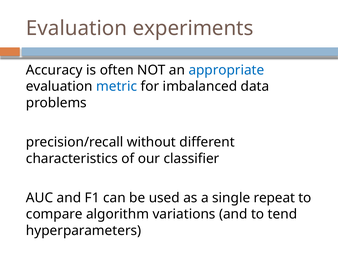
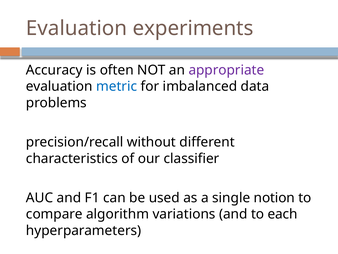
appropriate colour: blue -> purple
repeat: repeat -> notion
tend: tend -> each
